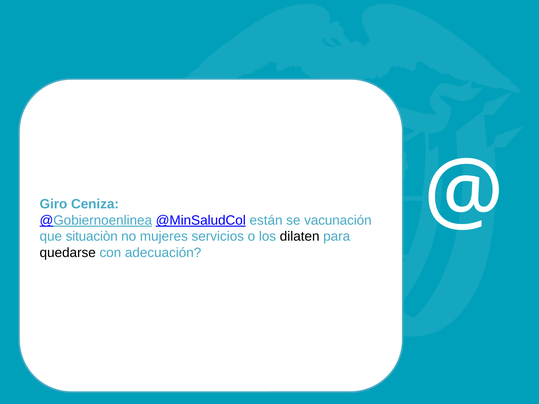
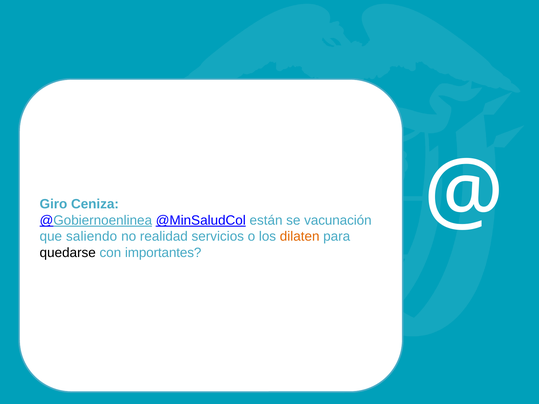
situaciòn: situaciòn -> saliendo
mujeres: mujeres -> realidad
dilaten colour: black -> orange
adecuación: adecuación -> importantes
